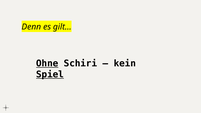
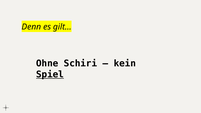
Ohne underline: present -> none
